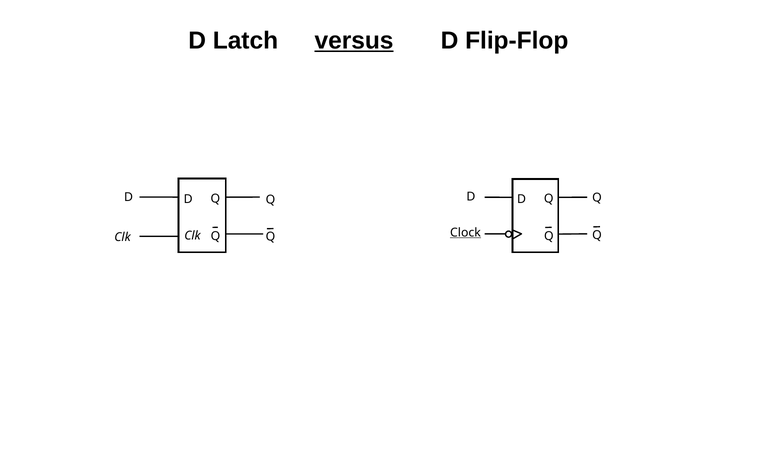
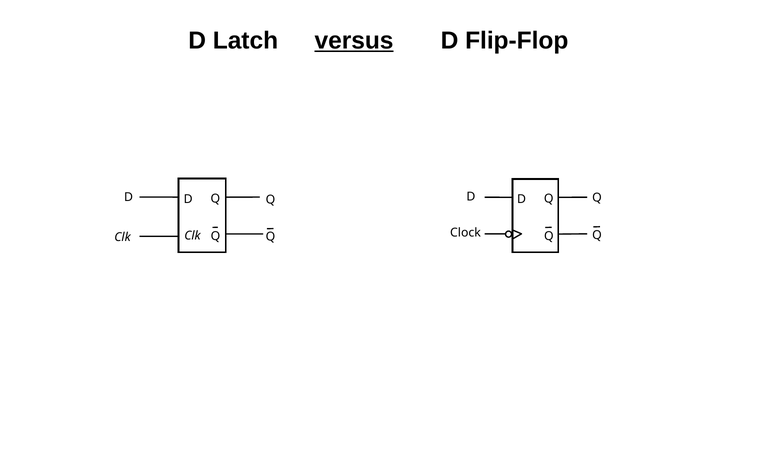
Clock underline: present -> none
